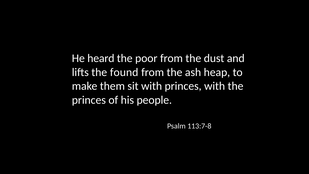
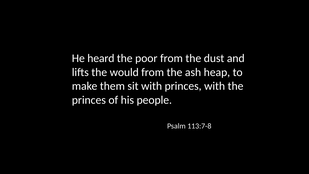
found: found -> would
